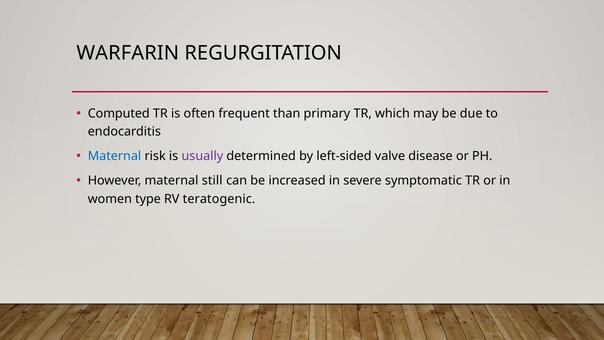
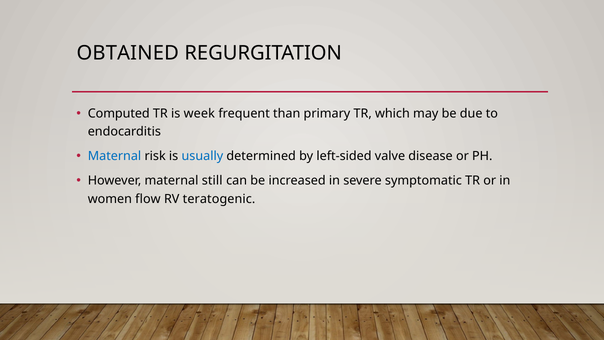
WARFARIN: WARFARIN -> OBTAINED
often: often -> week
usually colour: purple -> blue
type: type -> flow
